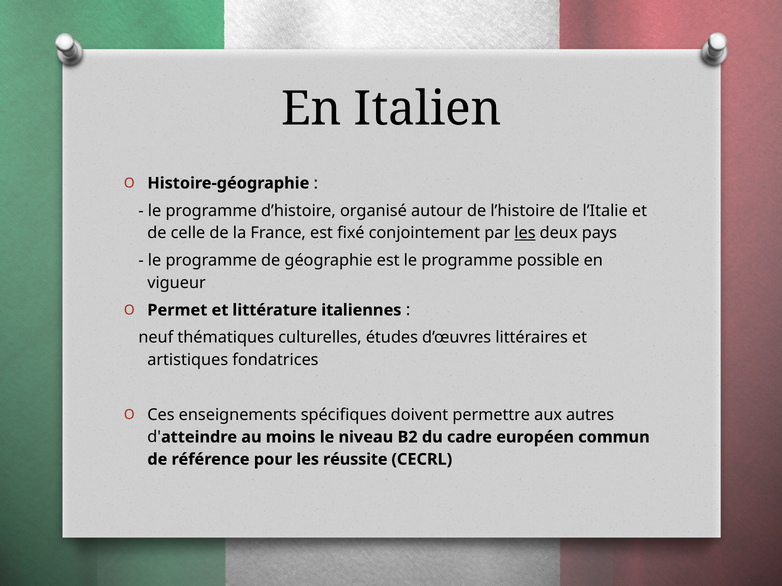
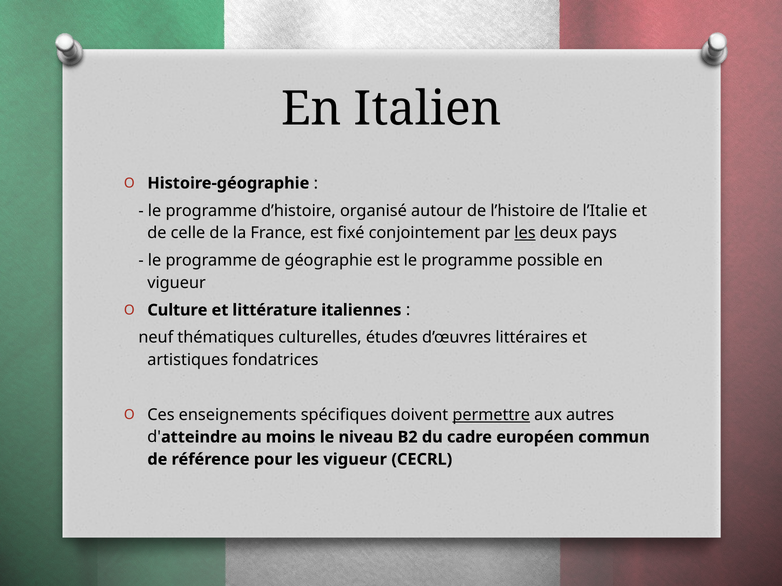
Permet: Permet -> Culture
permettre underline: none -> present
les réussite: réussite -> vigueur
